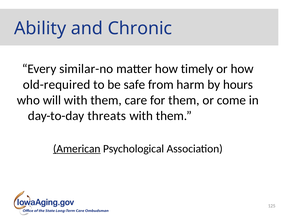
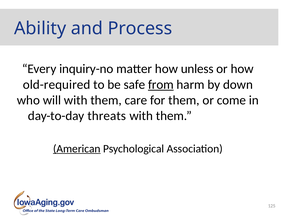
Chronic: Chronic -> Process
similar-no: similar-no -> inquiry-no
timely: timely -> unless
from underline: none -> present
hours: hours -> down
